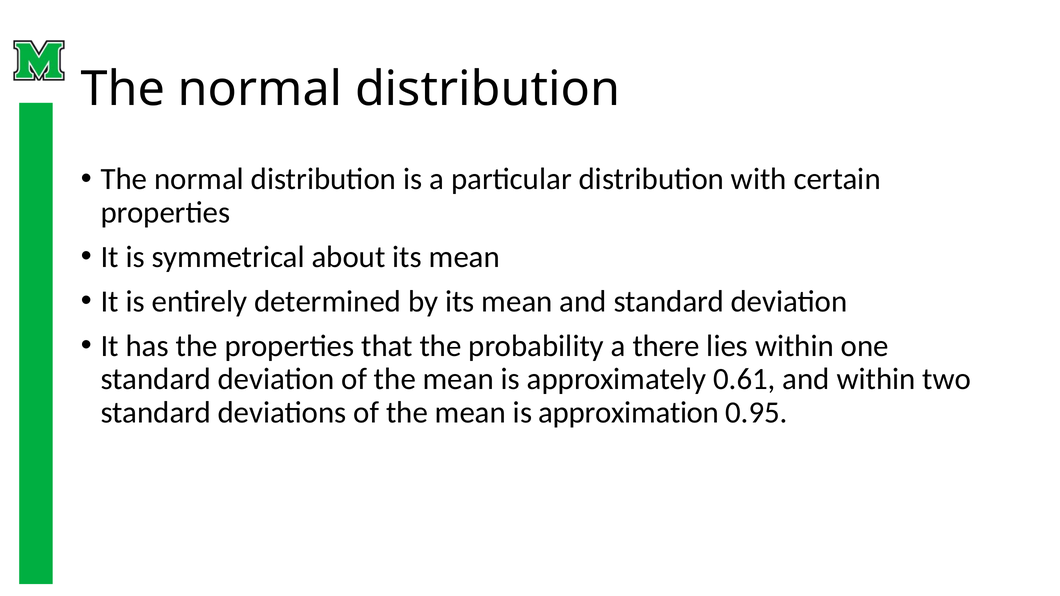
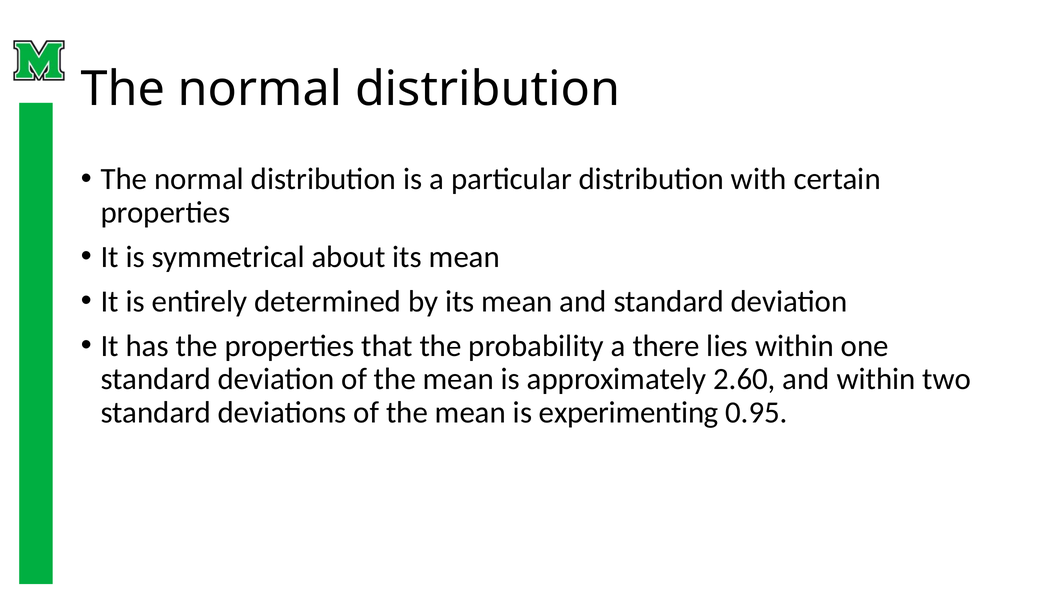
0.61: 0.61 -> 2.60
approximation: approximation -> experimenting
